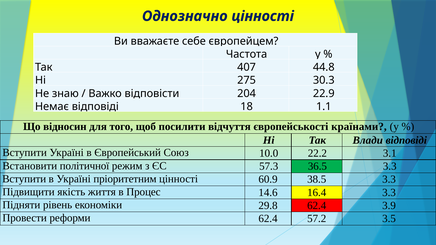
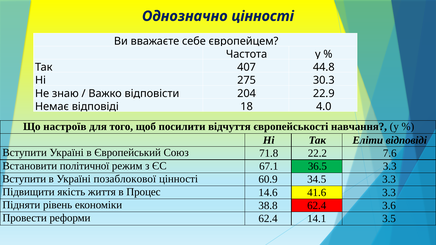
1.1: 1.1 -> 4.0
відносин: відносин -> настроїв
країнами: країнами -> навчання
Влади: Влади -> Еліти
10.0: 10.0 -> 71.8
3.1: 3.1 -> 7.6
57.3: 57.3 -> 67.1
пріоритетним: пріоритетним -> позаблокової
38.5: 38.5 -> 34.5
16.4: 16.4 -> 41.6
29.8: 29.8 -> 38.8
3.9: 3.9 -> 3.6
57.2: 57.2 -> 14.1
